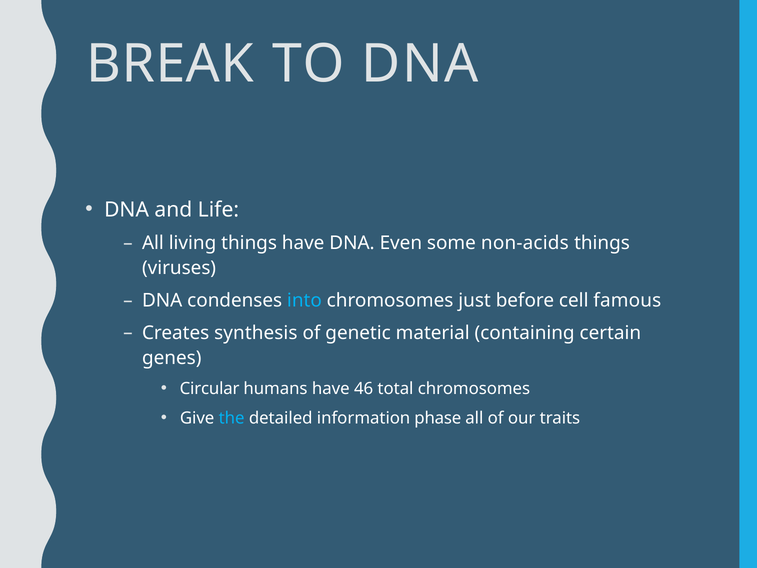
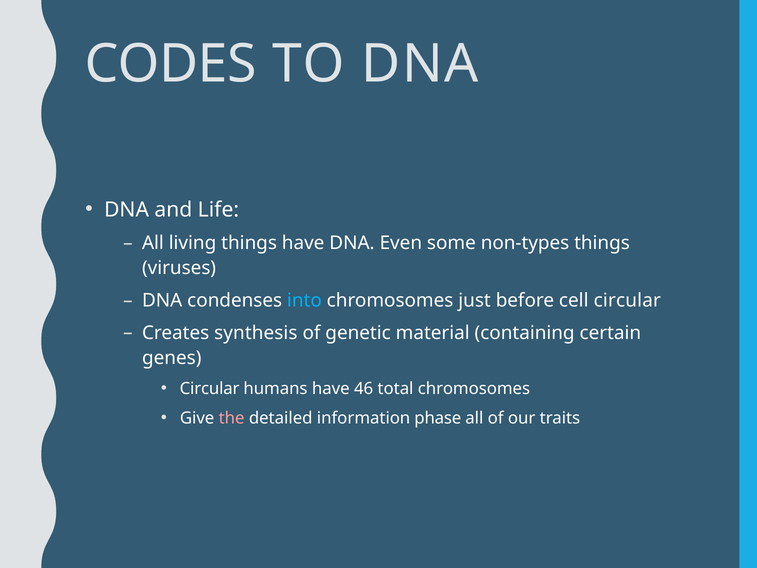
BREAK: BREAK -> CODES
non-acids: non-acids -> non-types
cell famous: famous -> circular
the colour: light blue -> pink
